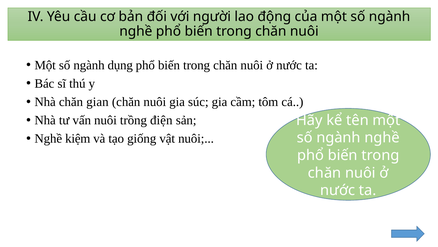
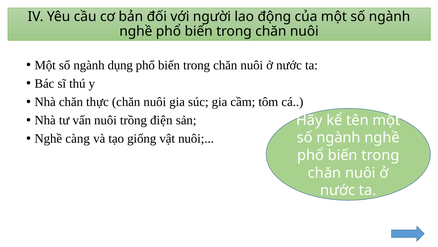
gian: gian -> thực
kiệm: kiệm -> càng
